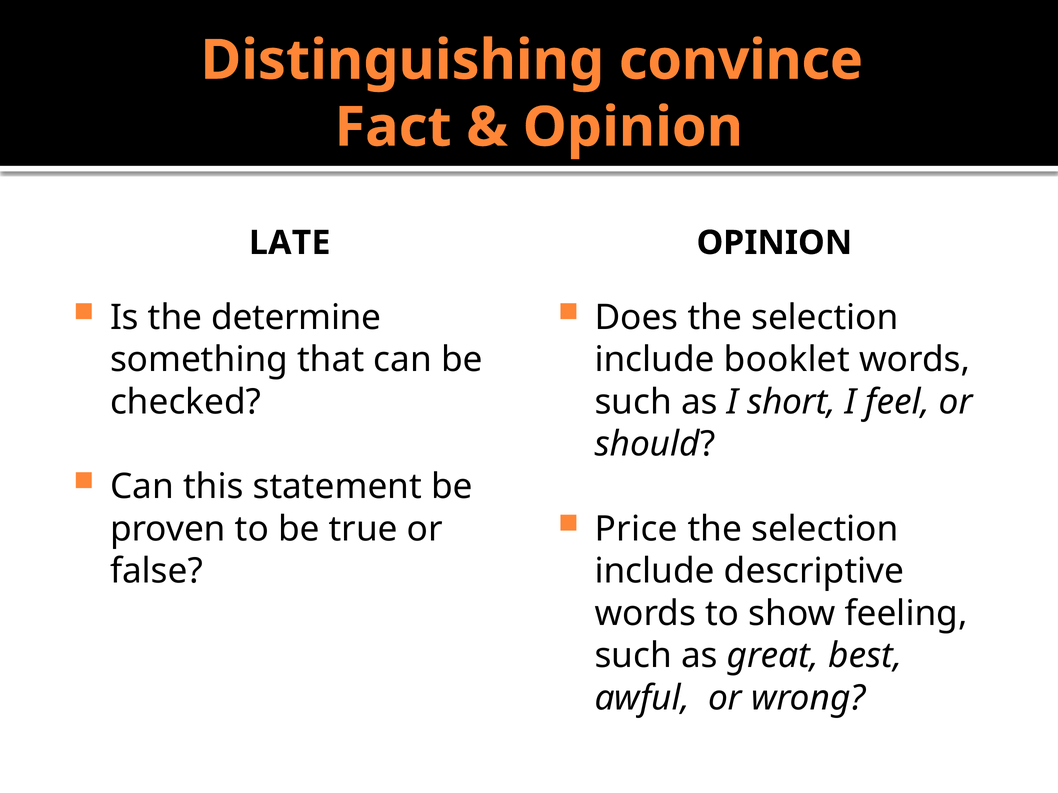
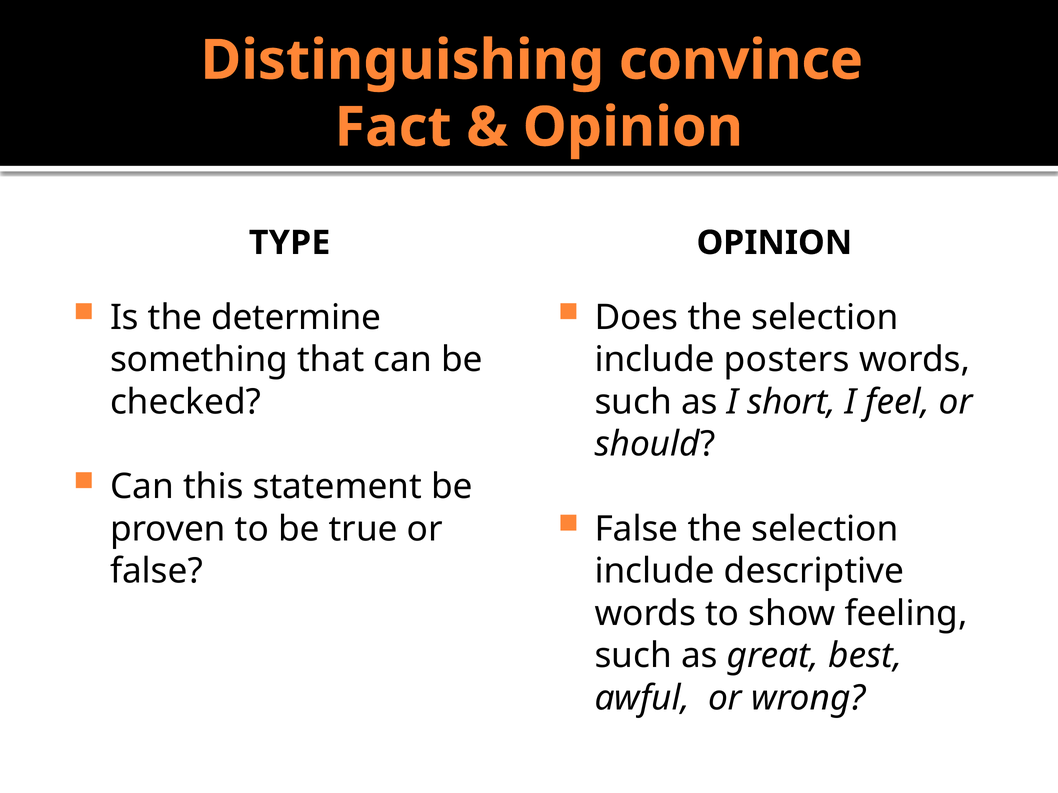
LATE: LATE -> TYPE
booklet: booklet -> posters
Price at (636, 529): Price -> False
